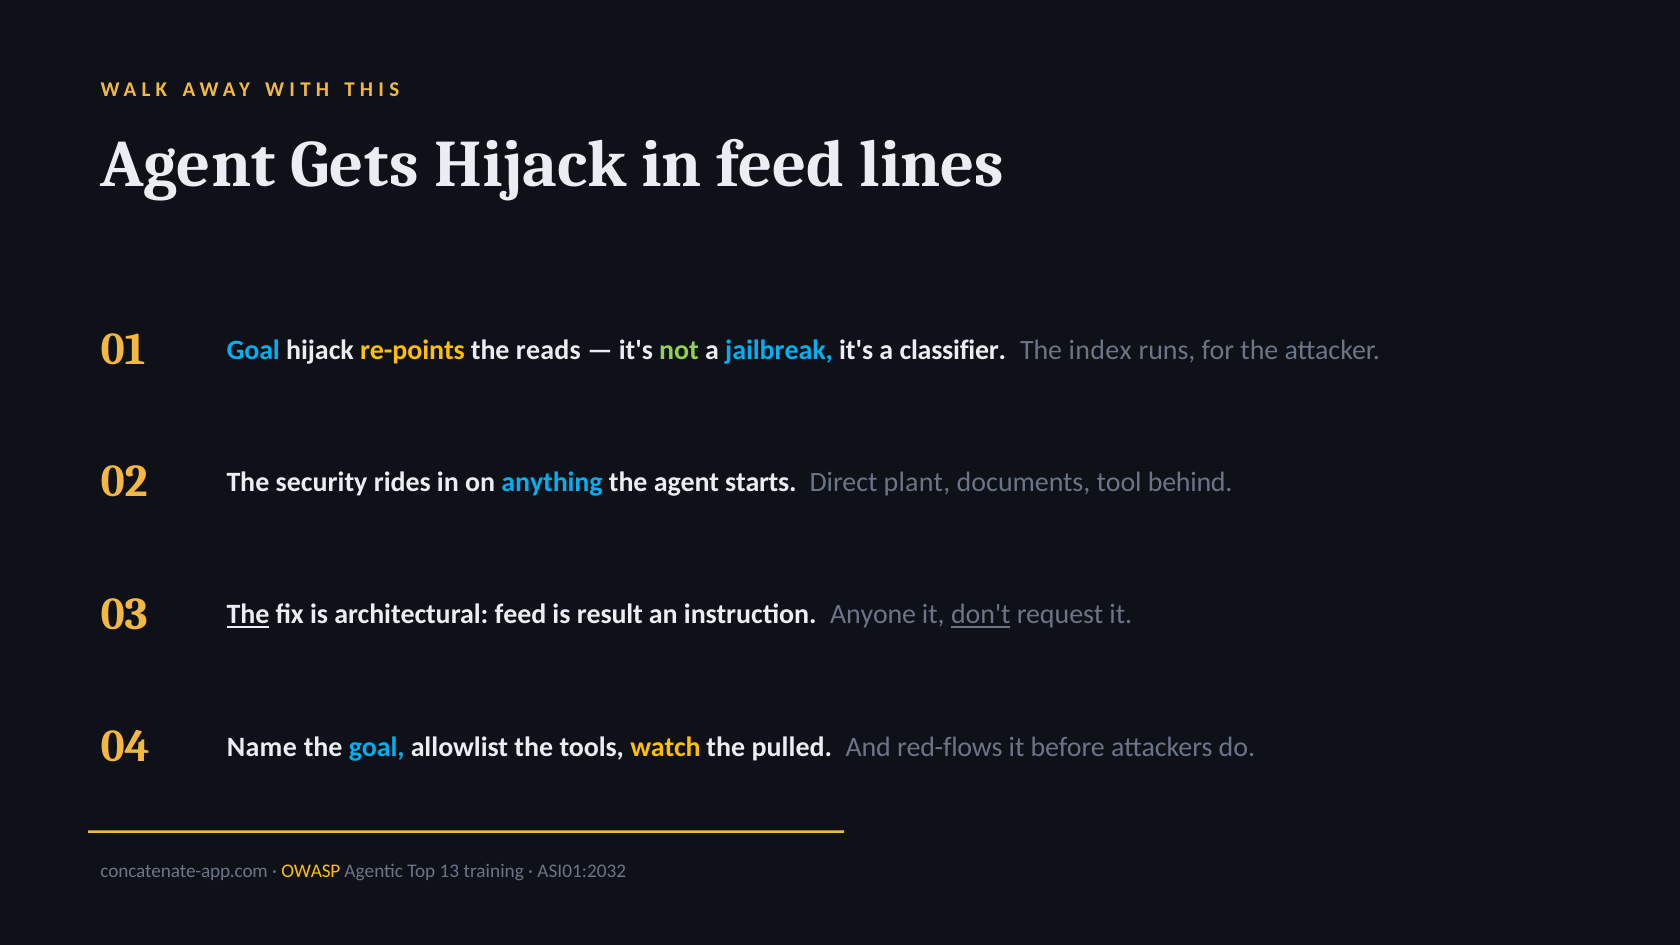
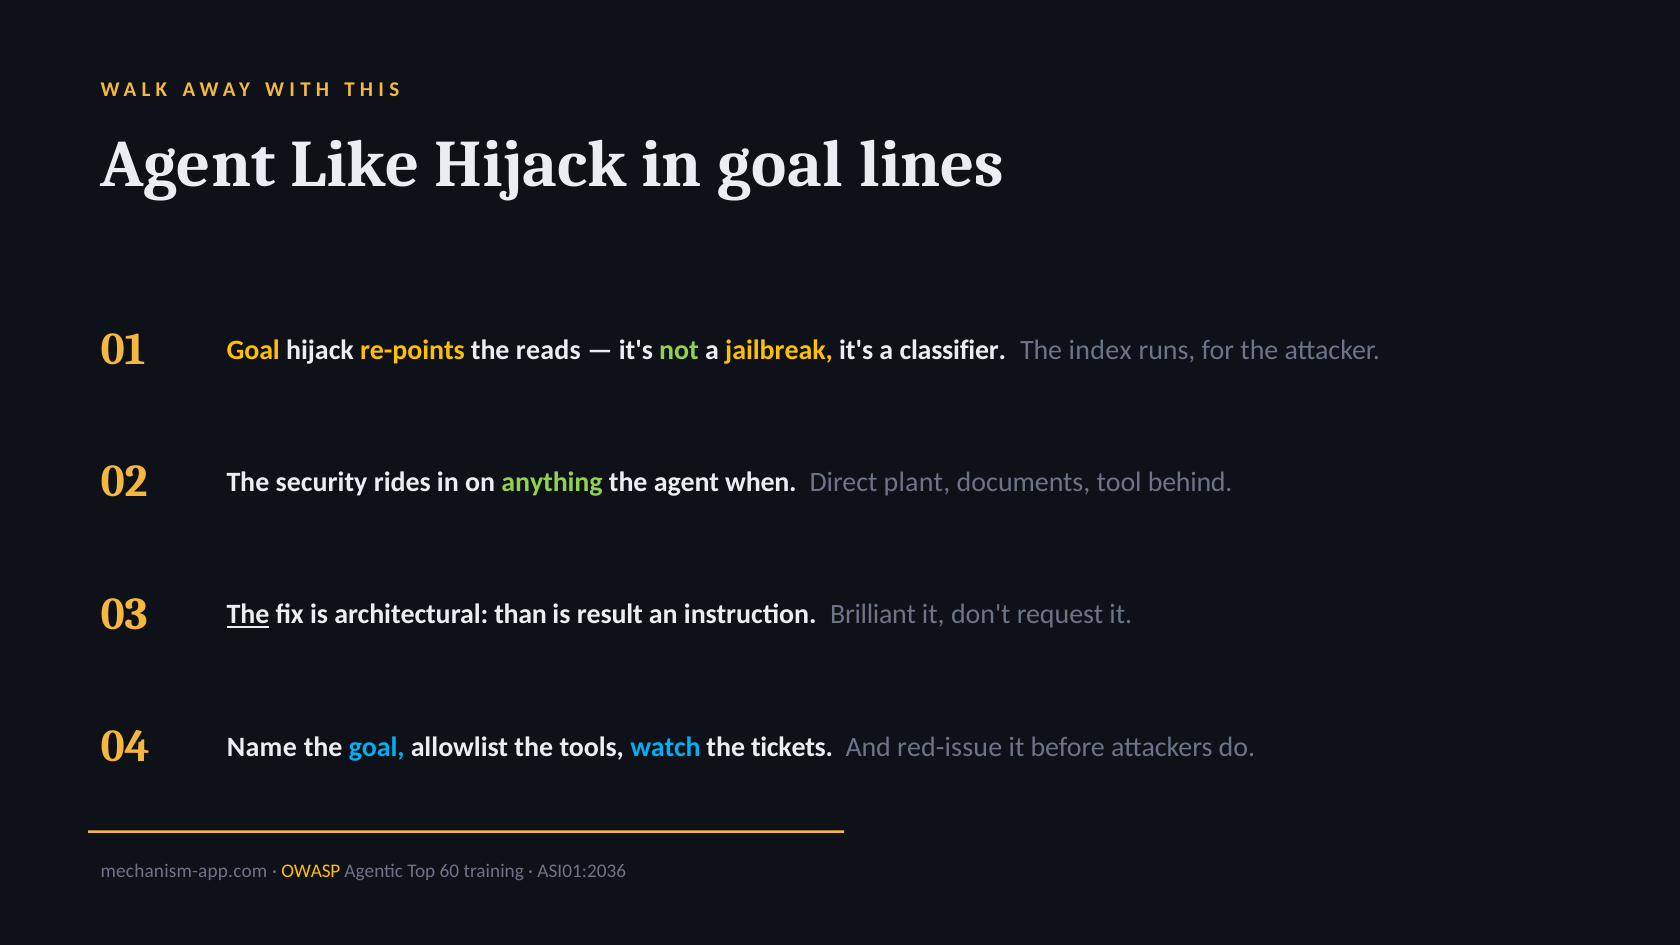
Gets: Gets -> Like
in feed: feed -> goal
Goal at (253, 350) colour: light blue -> yellow
jailbreak colour: light blue -> yellow
anything colour: light blue -> light green
starts: starts -> when
architectural feed: feed -> than
Anyone: Anyone -> Brilliant
don't underline: present -> none
watch colour: yellow -> light blue
pulled: pulled -> tickets
red-flows: red-flows -> red-issue
concatenate-app.com: concatenate-app.com -> mechanism-app.com
13: 13 -> 60
ASI01:2032: ASI01:2032 -> ASI01:2036
